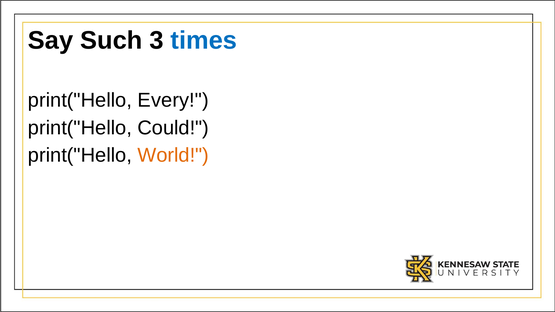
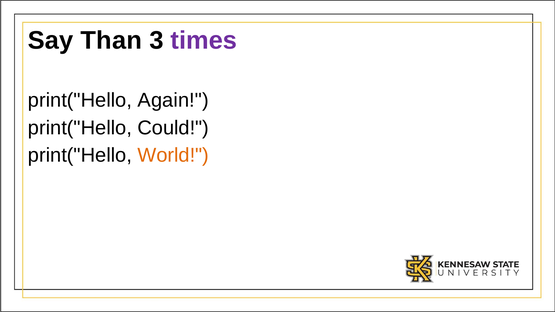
Such: Such -> Than
times colour: blue -> purple
Every: Every -> Again
